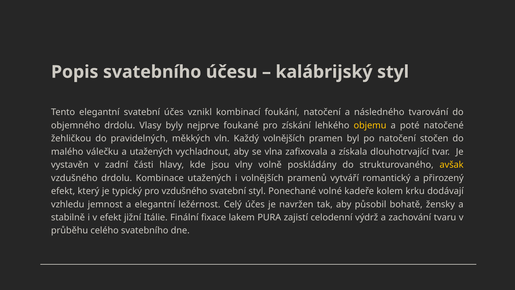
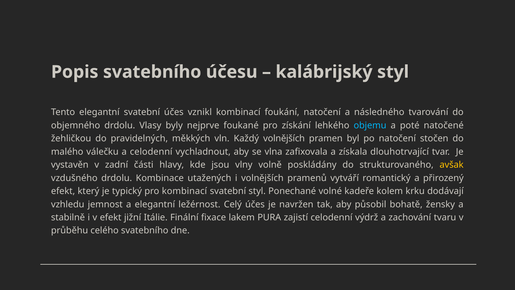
objemu colour: yellow -> light blue
a utažených: utažených -> celodenní
pro vzdušného: vzdušného -> kombinací
